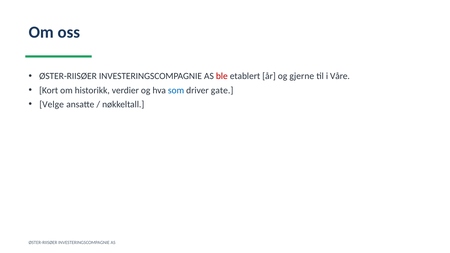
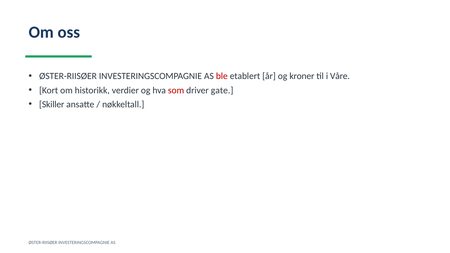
gjerne: gjerne -> kroner
som colour: blue -> red
Velge: Velge -> Skiller
